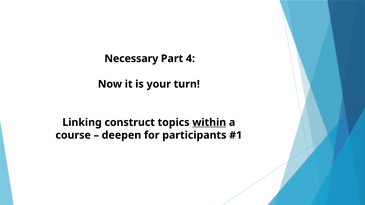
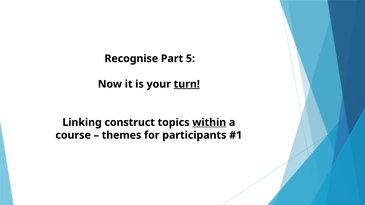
Necessary: Necessary -> Recognise
4: 4 -> 5
turn underline: none -> present
deepen: deepen -> themes
